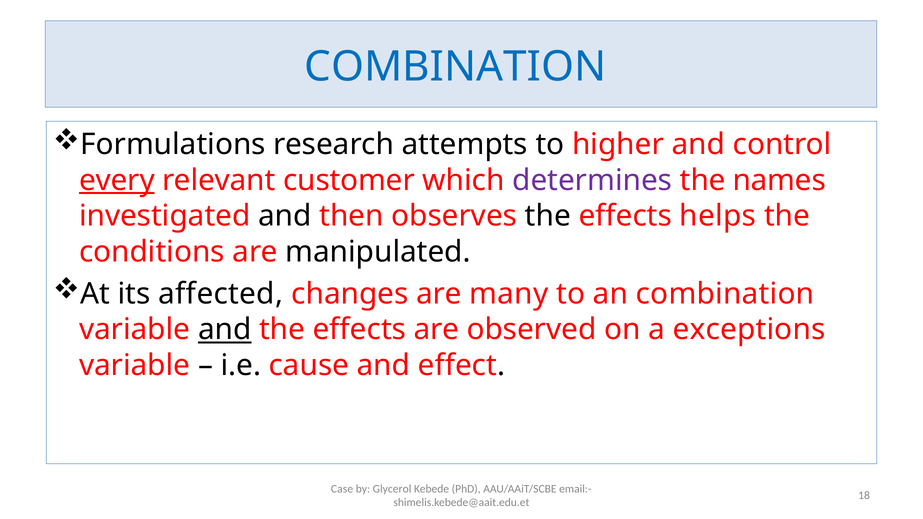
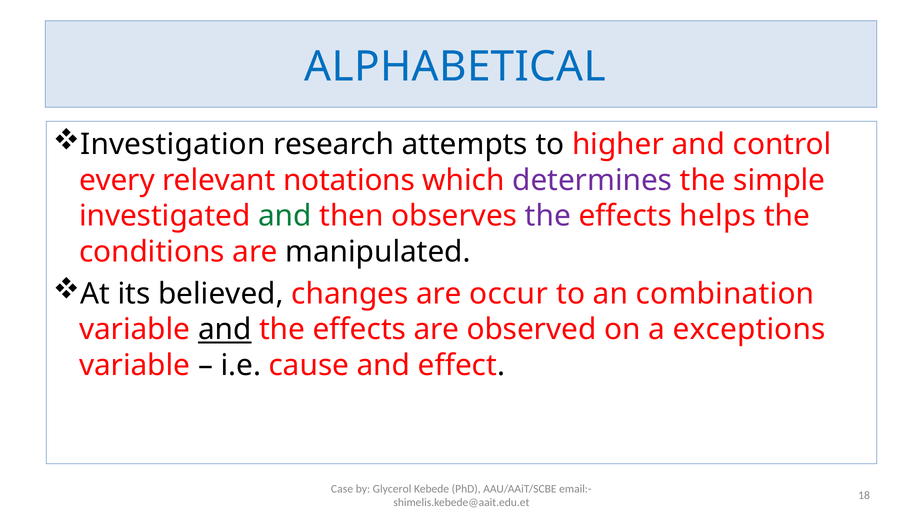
COMBINATION at (455, 67): COMBINATION -> ALPHABETICAL
Formulations: Formulations -> Investigation
every underline: present -> none
customer: customer -> notations
names: names -> simple
and at (285, 216) colour: black -> green
the at (548, 216) colour: black -> purple
affected: affected -> believed
many: many -> occur
